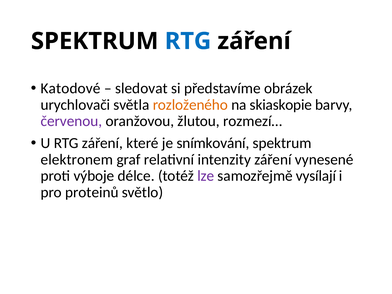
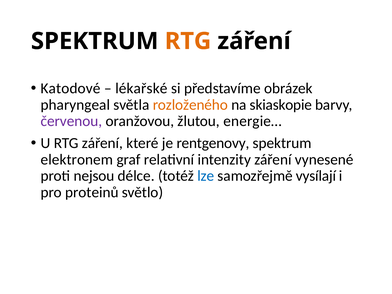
RTG at (188, 41) colour: blue -> orange
sledovat: sledovat -> lékařské
urychlovači: urychlovači -> pharyngeal
rozmezí…: rozmezí… -> energie…
snímkování: snímkování -> rentgenovy
výboje: výboje -> nejsou
lze colour: purple -> blue
